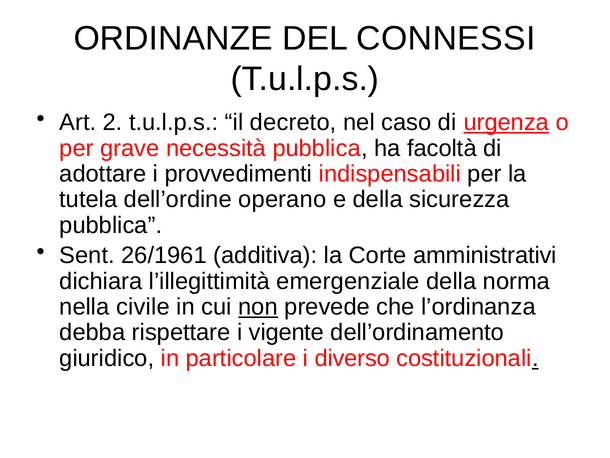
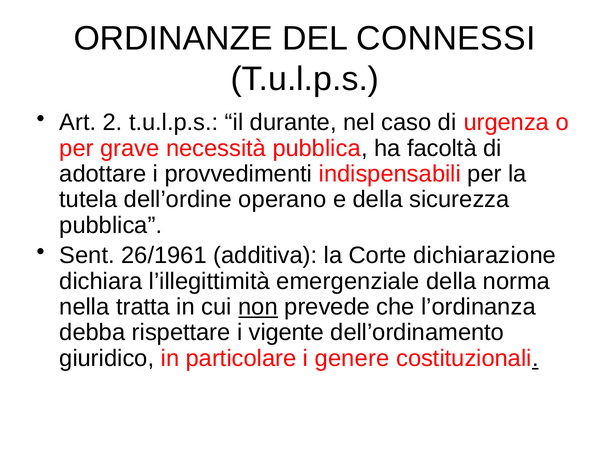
decreto: decreto -> durante
urgenza underline: present -> none
amministrativi: amministrativi -> dichiarazione
civile: civile -> tratta
diverso: diverso -> genere
